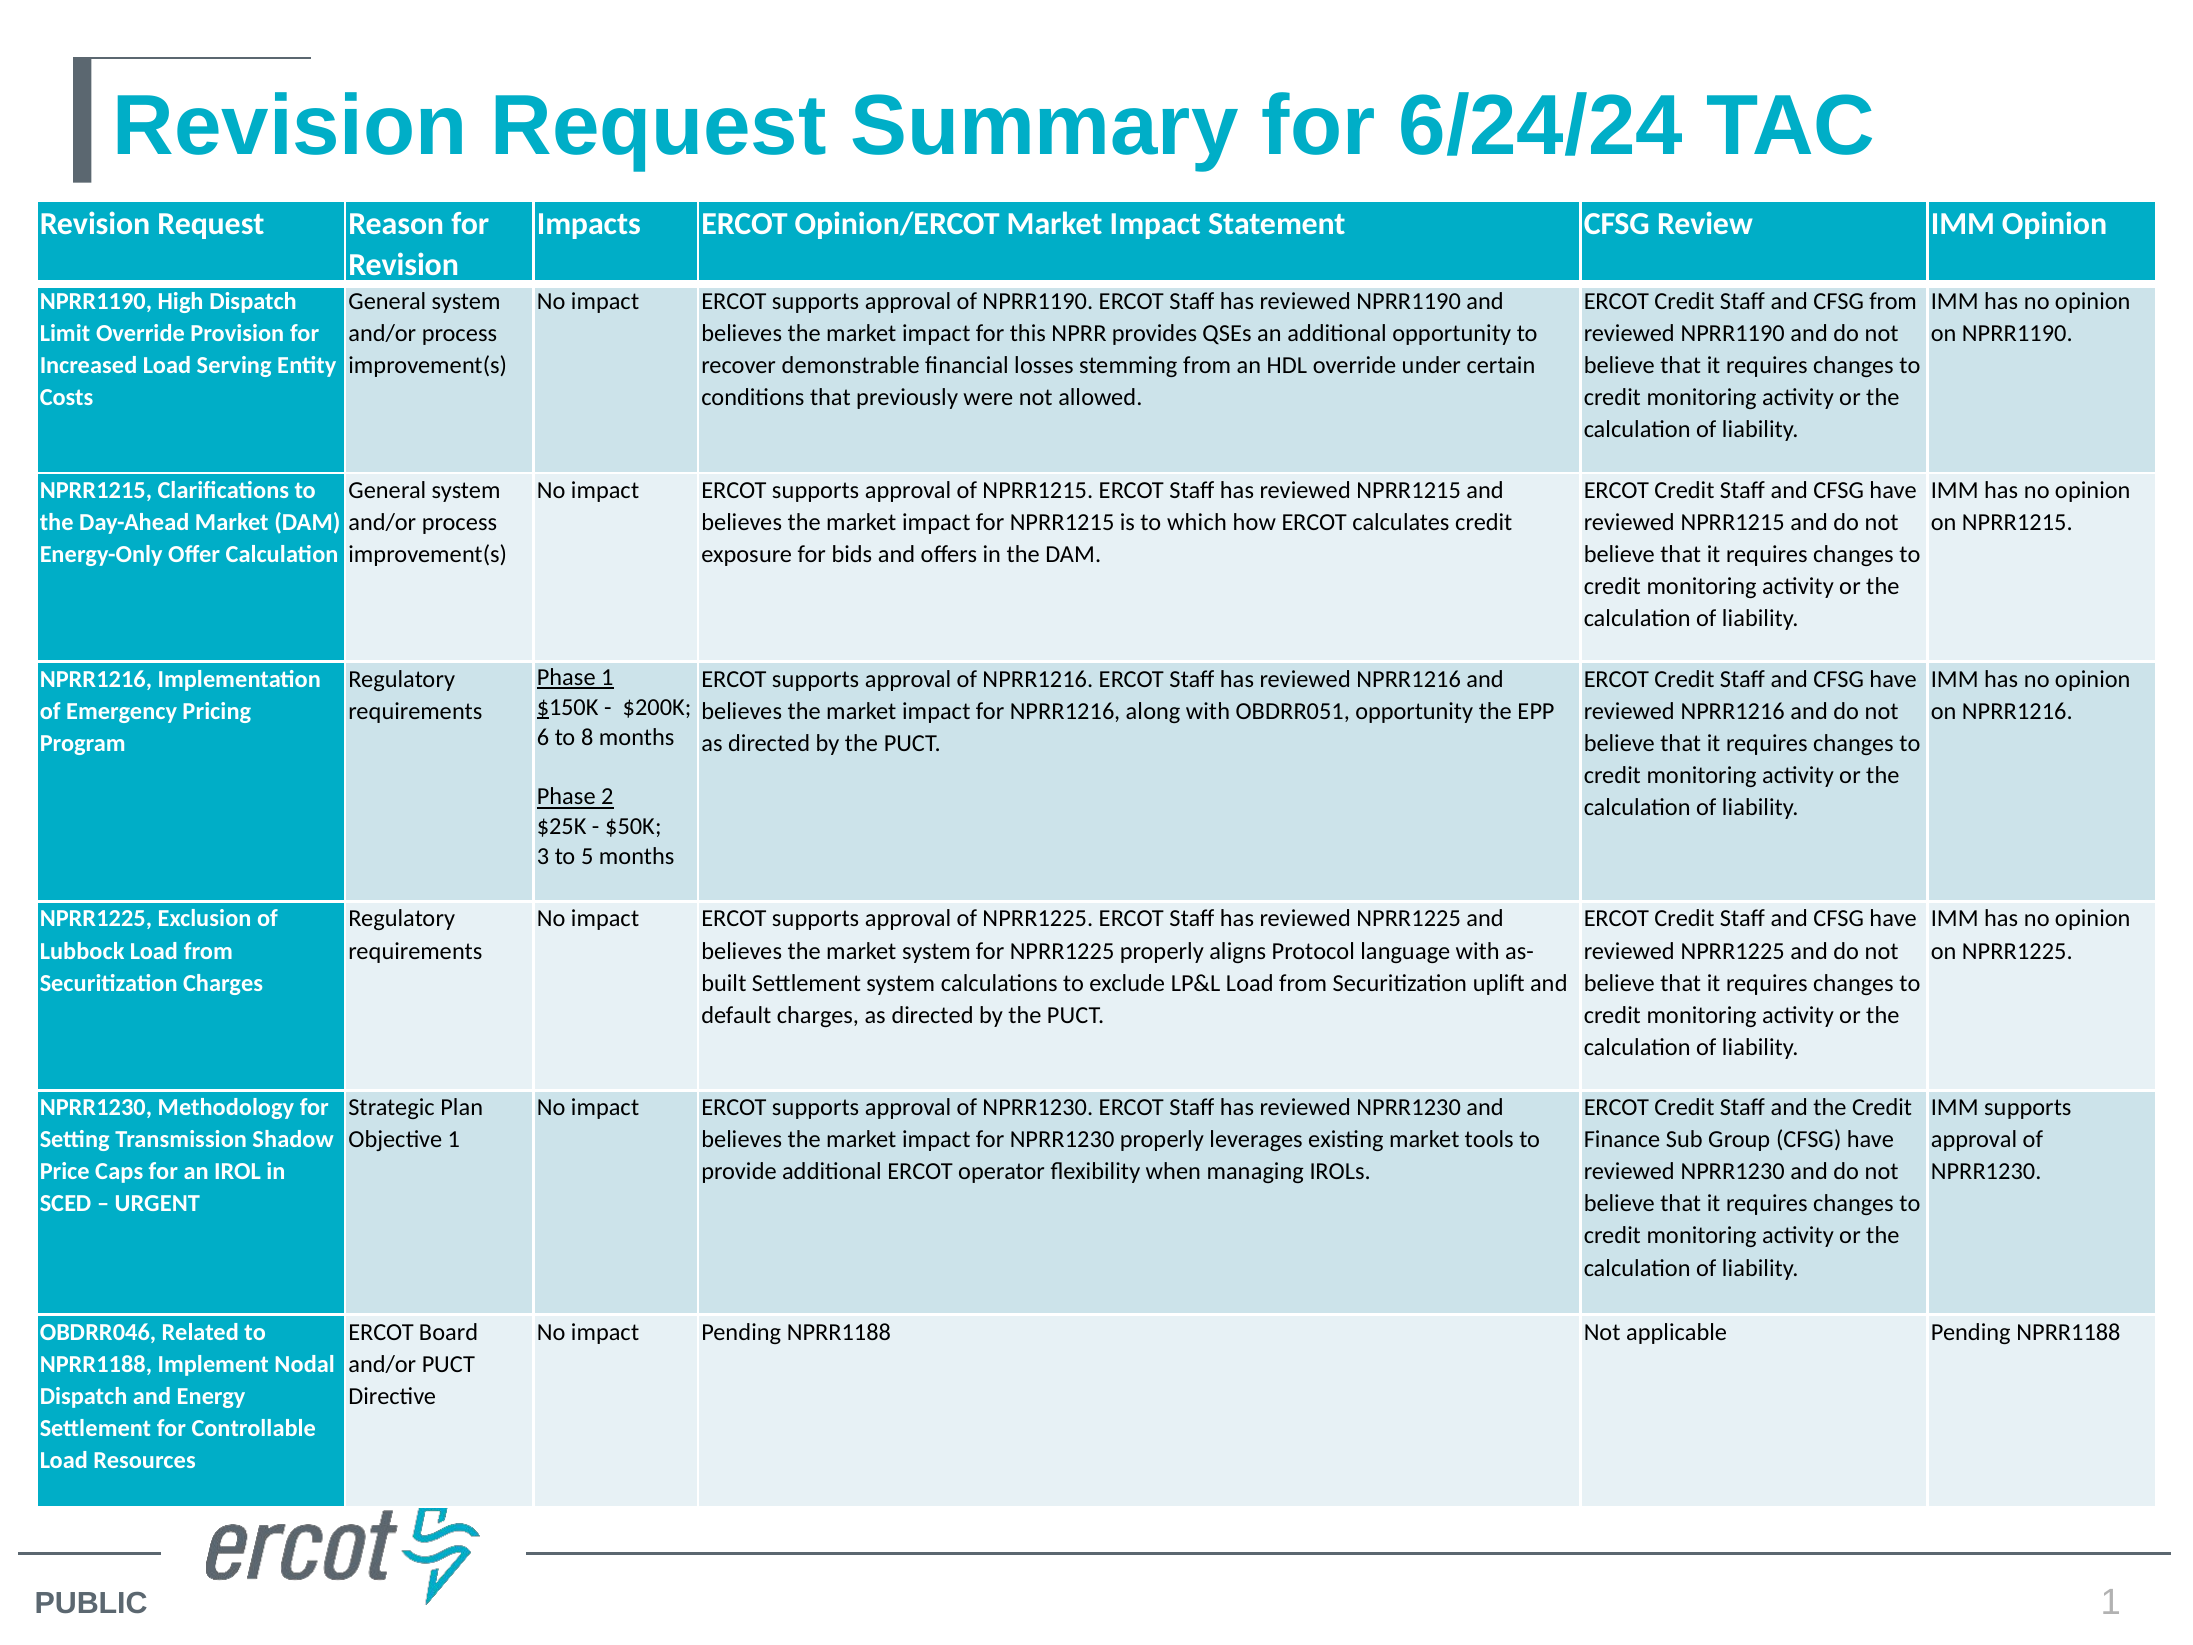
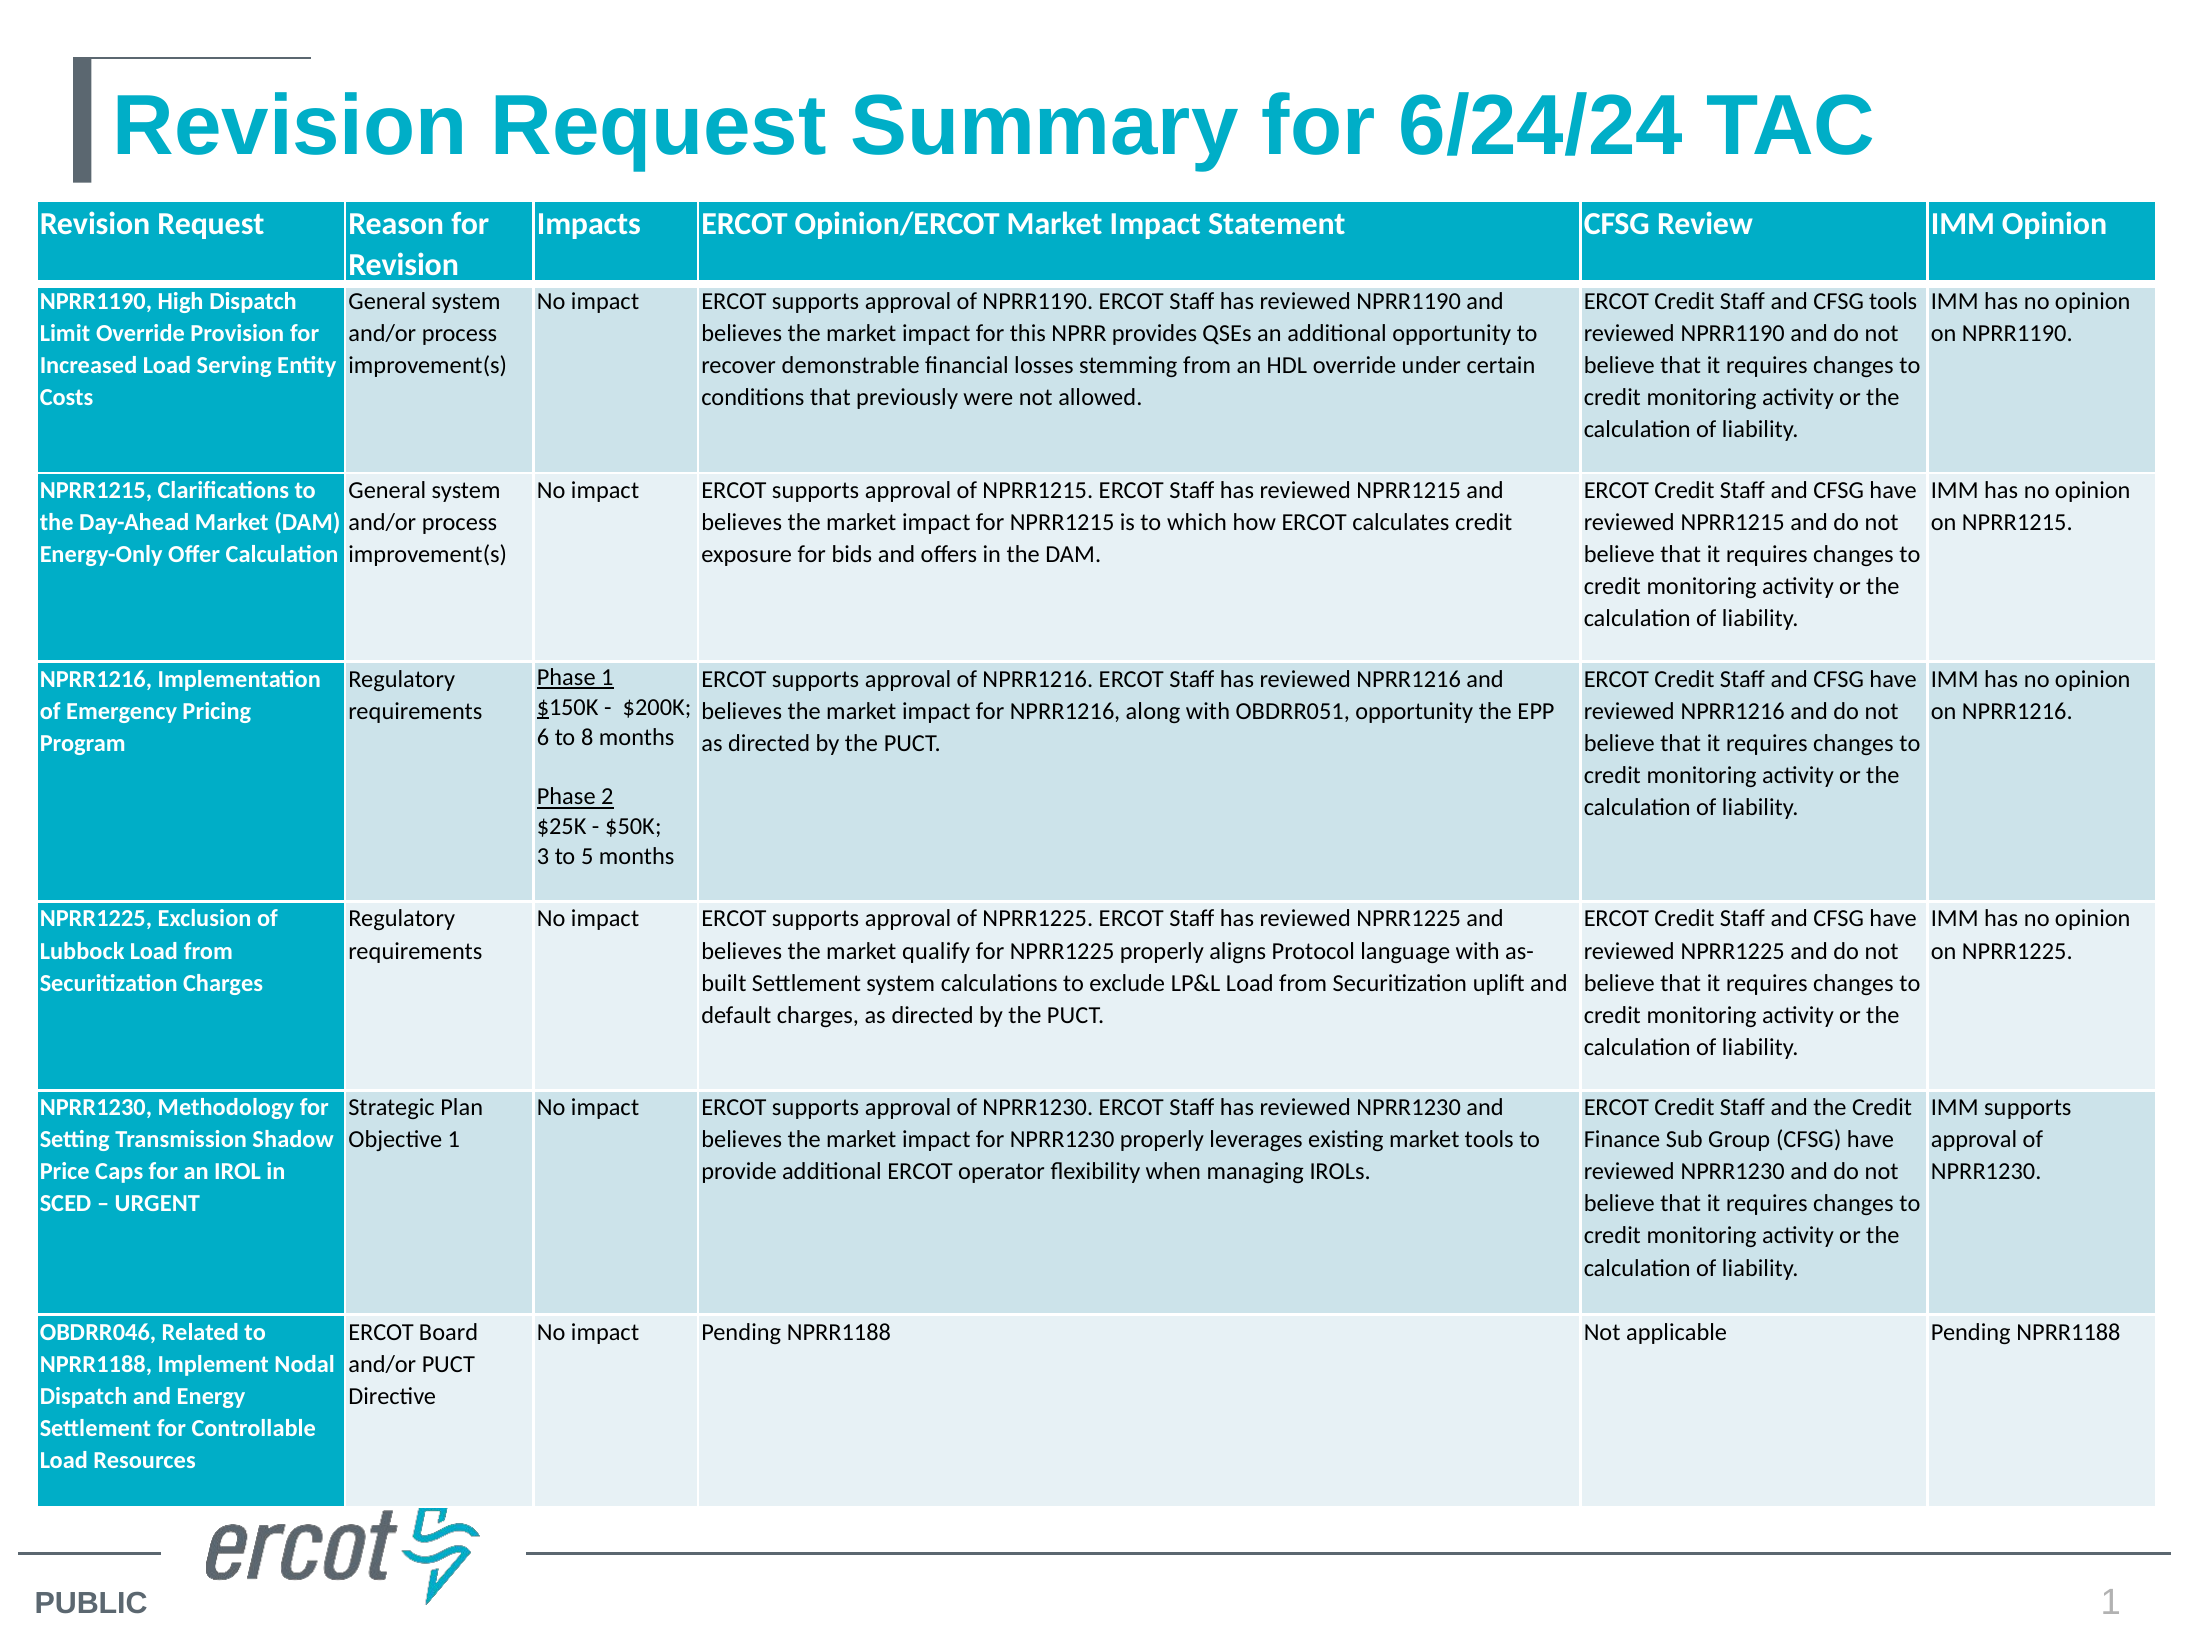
CFSG from: from -> tools
market system: system -> qualify
